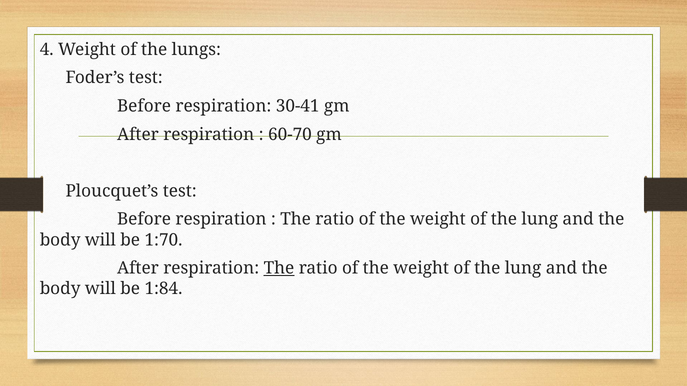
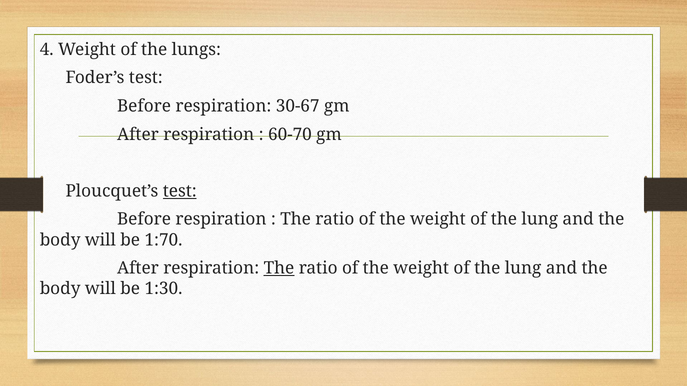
30-41: 30-41 -> 30-67
test at (180, 191) underline: none -> present
1:84: 1:84 -> 1:30
